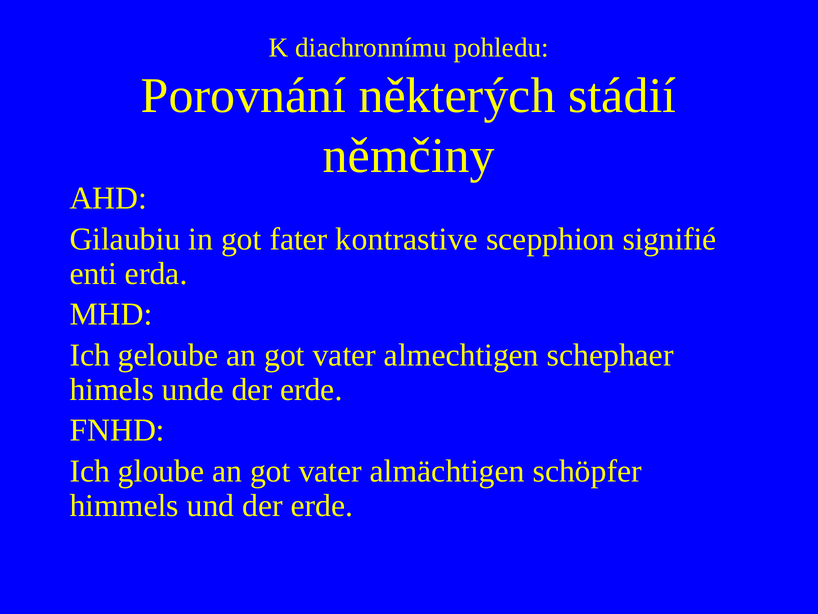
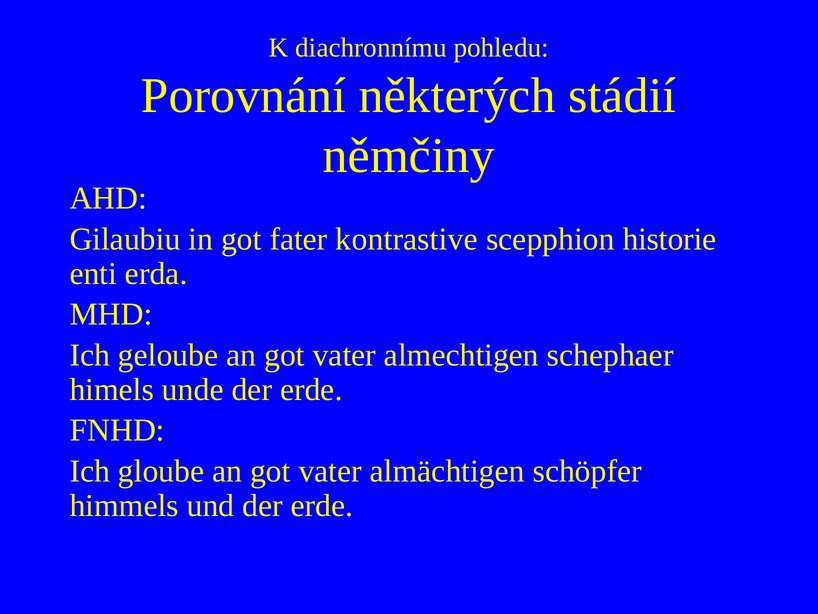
signifié: signifié -> historie
